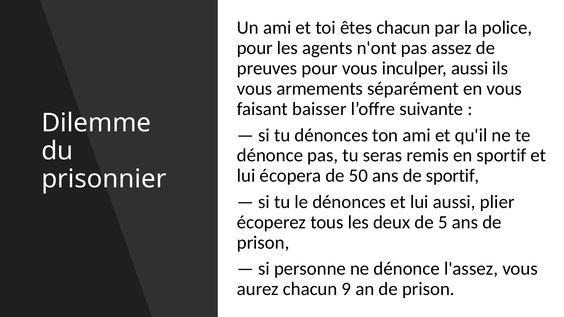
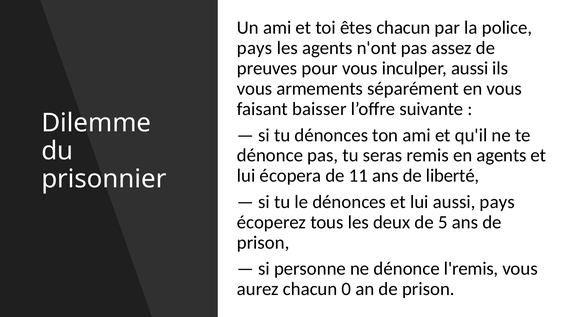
pour at (255, 48): pour -> pays
en sportif: sportif -> agents
50: 50 -> 11
de sportif: sportif -> liberté
aussi plier: plier -> pays
l'assez: l'assez -> l'remis
9: 9 -> 0
